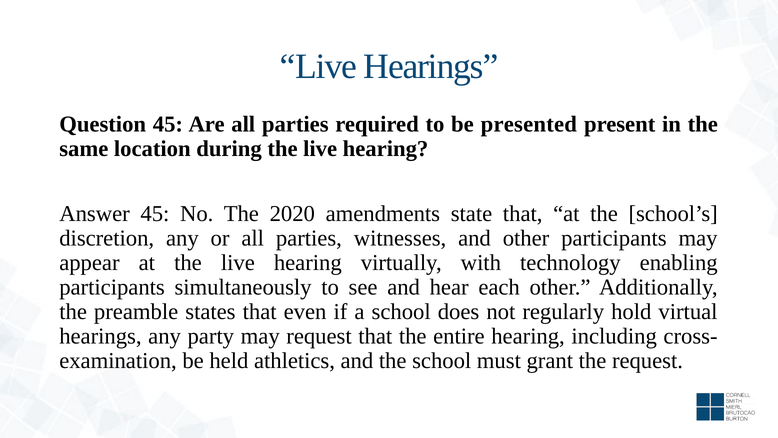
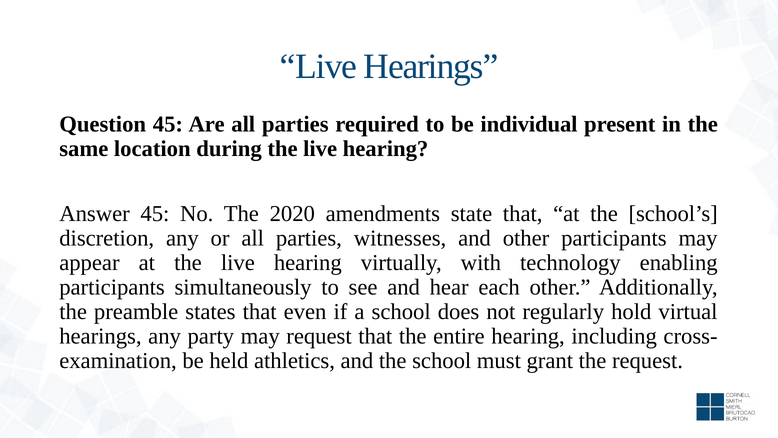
presented: presented -> individual
